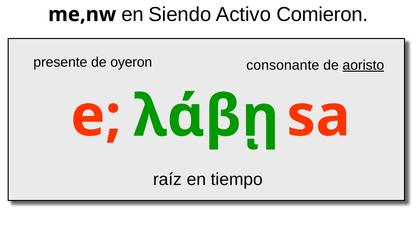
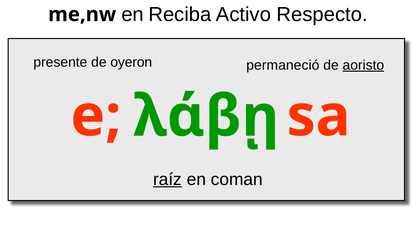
Siendo: Siendo -> Reciba
Comieron: Comieron -> Respecto
consonante: consonante -> permaneció
raíz underline: none -> present
tiempo: tiempo -> coman
